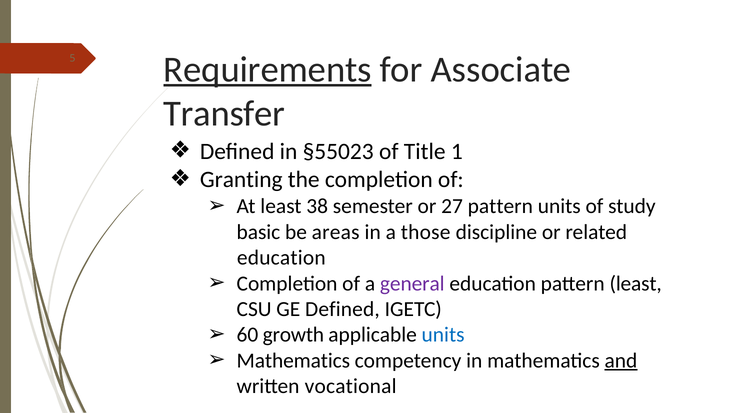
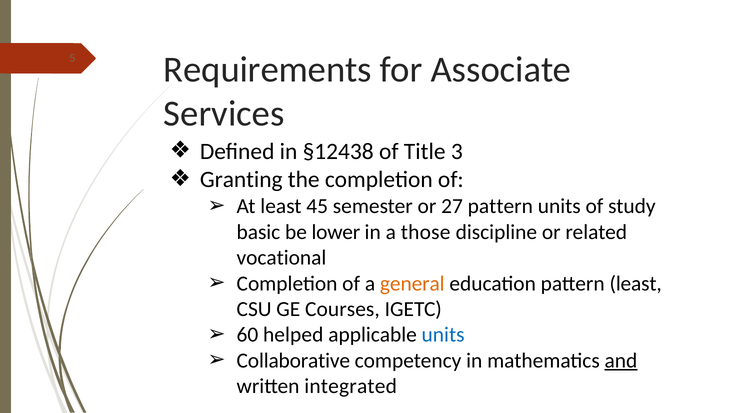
Requirements underline: present -> none
Transfer: Transfer -> Services
§55023: §55023 -> §12438
1: 1 -> 3
38: 38 -> 45
areas: areas -> lower
education at (281, 258): education -> vocational
general colour: purple -> orange
GE Defined: Defined -> Courses
growth: growth -> helped
Mathematics at (293, 361): Mathematics -> Collaborative
vocational: vocational -> integrated
